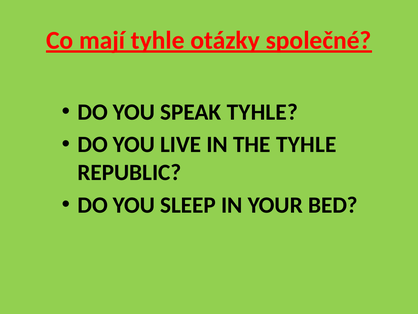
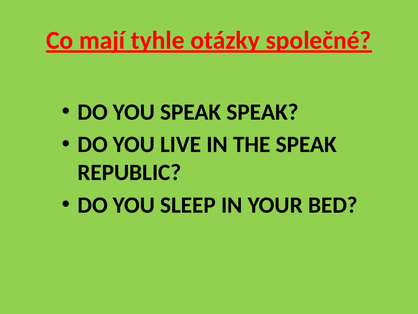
SPEAK TYHLE: TYHLE -> SPEAK
THE TYHLE: TYHLE -> SPEAK
